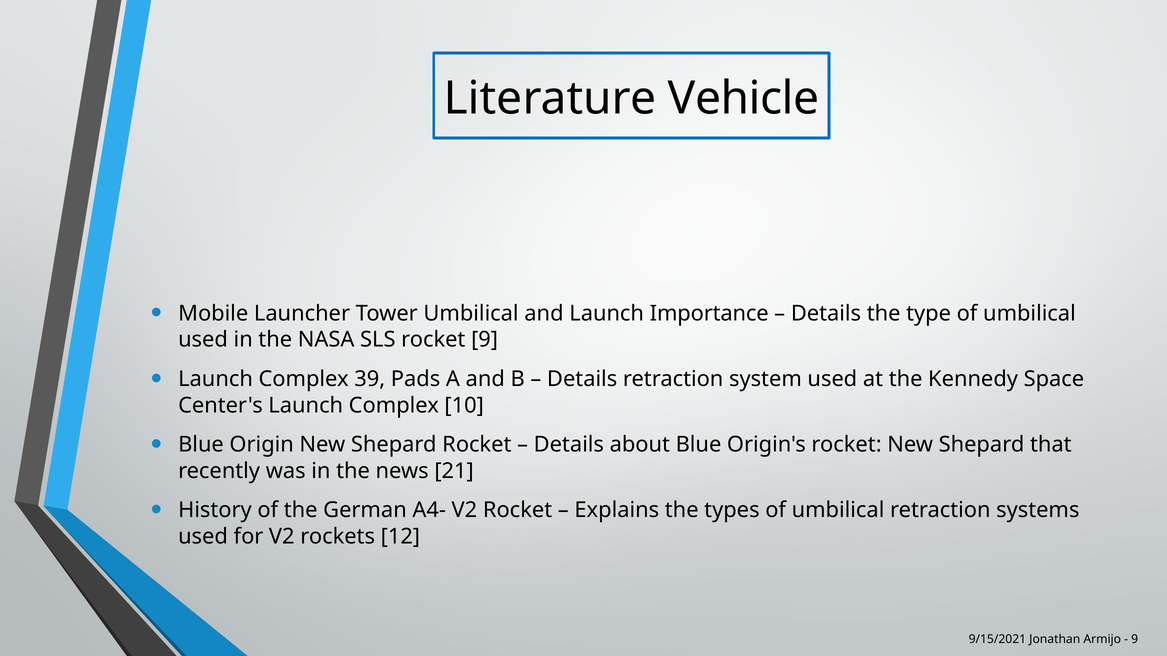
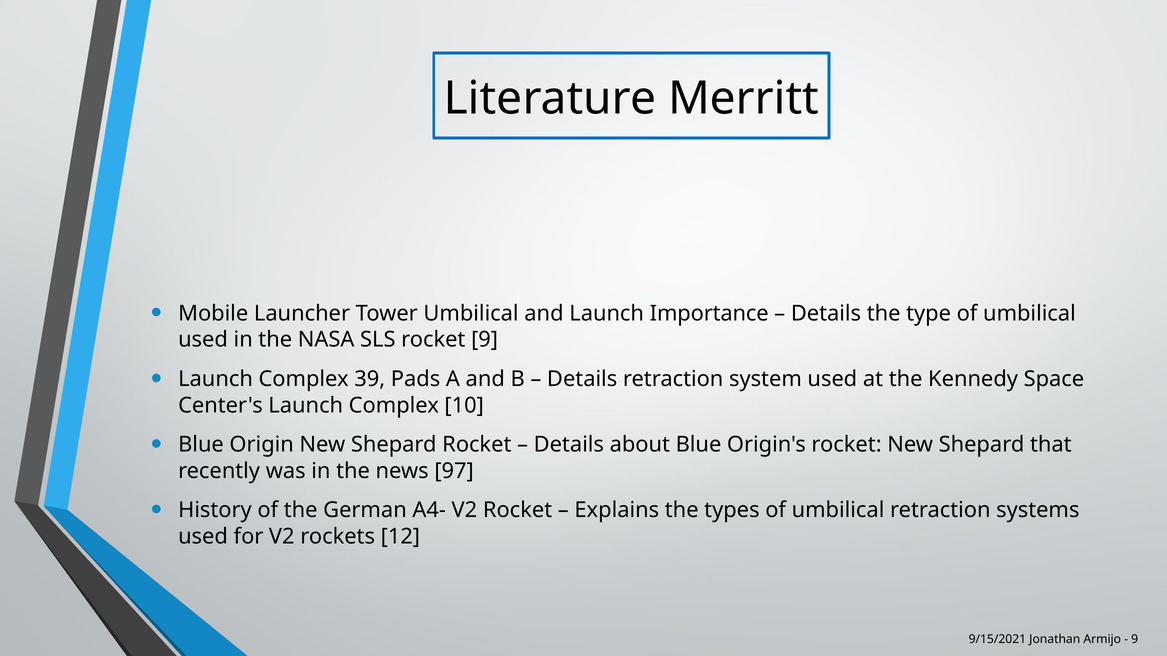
Vehicle: Vehicle -> Merritt
21: 21 -> 97
